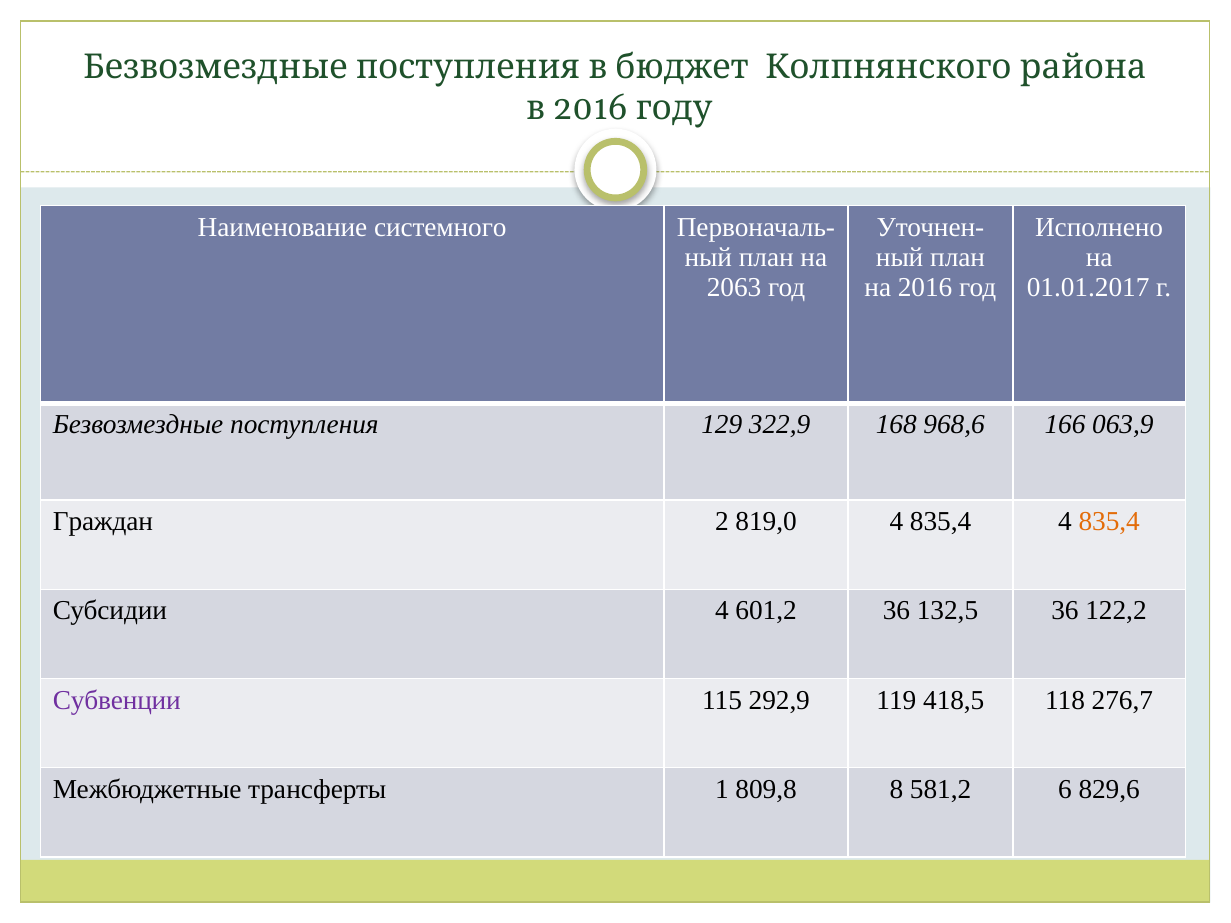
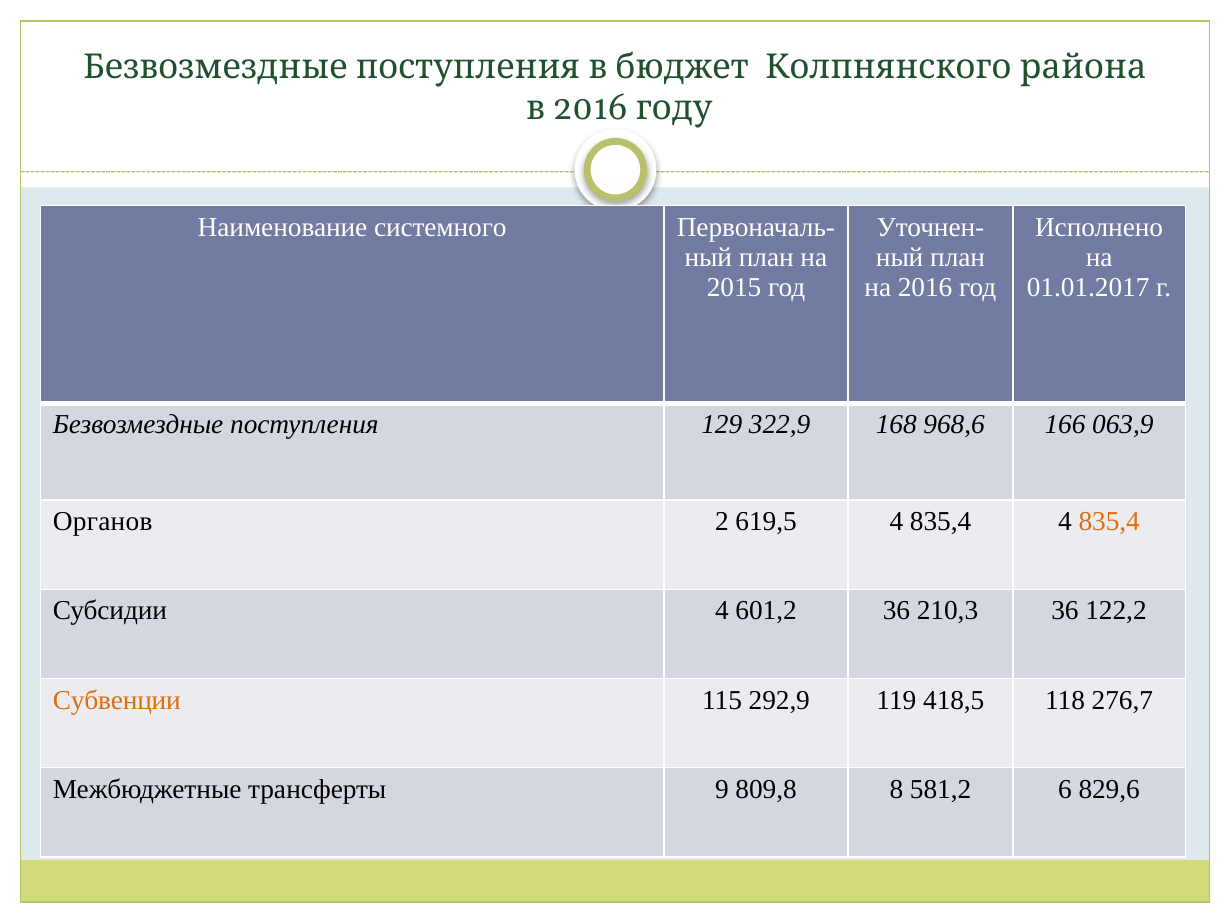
2063: 2063 -> 2015
Граждан: Граждан -> Органов
819,0: 819,0 -> 619,5
132,5: 132,5 -> 210,3
Субвенции colour: purple -> orange
1: 1 -> 9
